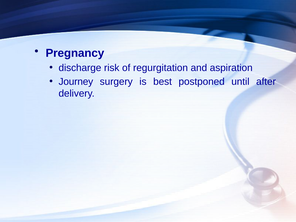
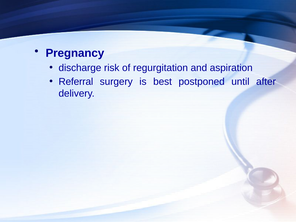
Journey: Journey -> Referral
